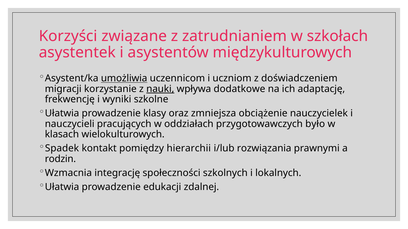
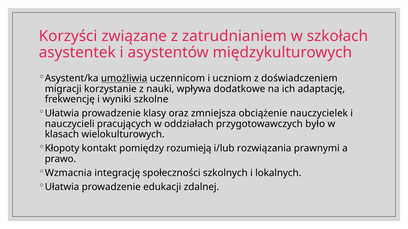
nauki underline: present -> none
Spadek: Spadek -> Kłopoty
hierarchii: hierarchii -> rozumieją
rodzin: rodzin -> prawo
